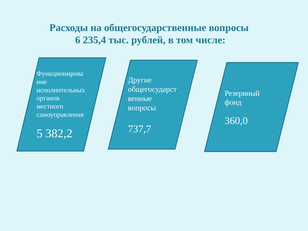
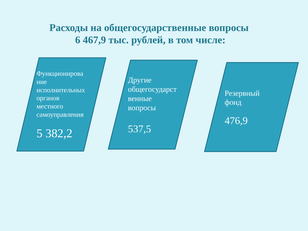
235,4: 235,4 -> 467,9
360,0: 360,0 -> 476,9
737,7: 737,7 -> 537,5
